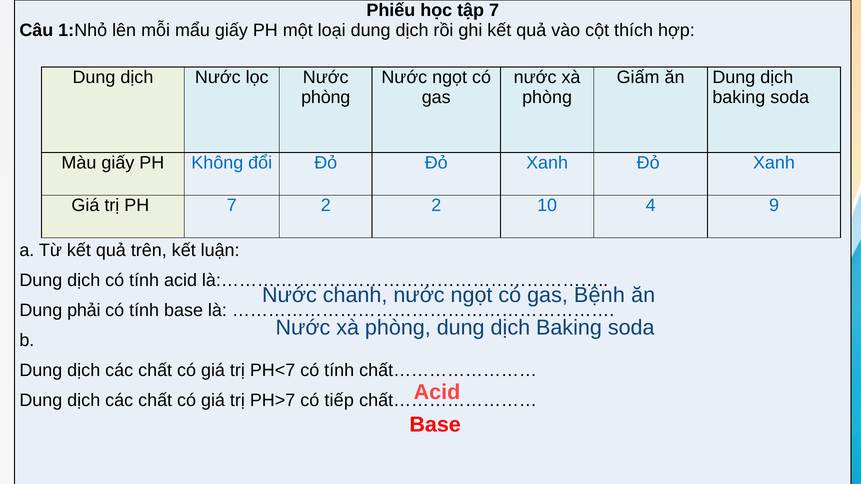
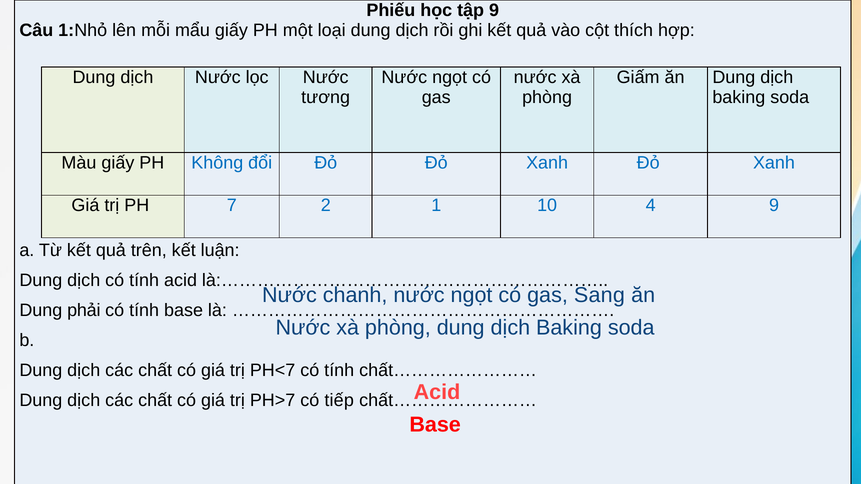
tập 7: 7 -> 9
phòng at (326, 97): phòng -> tương
2 2: 2 -> 1
Bệnh: Bệnh -> Sang
